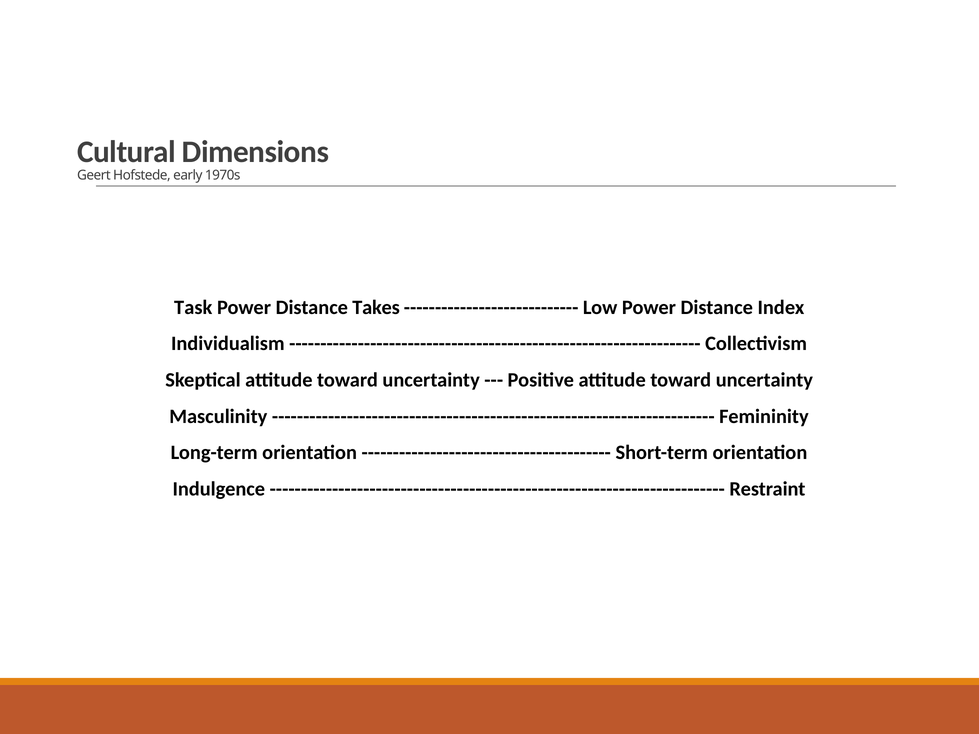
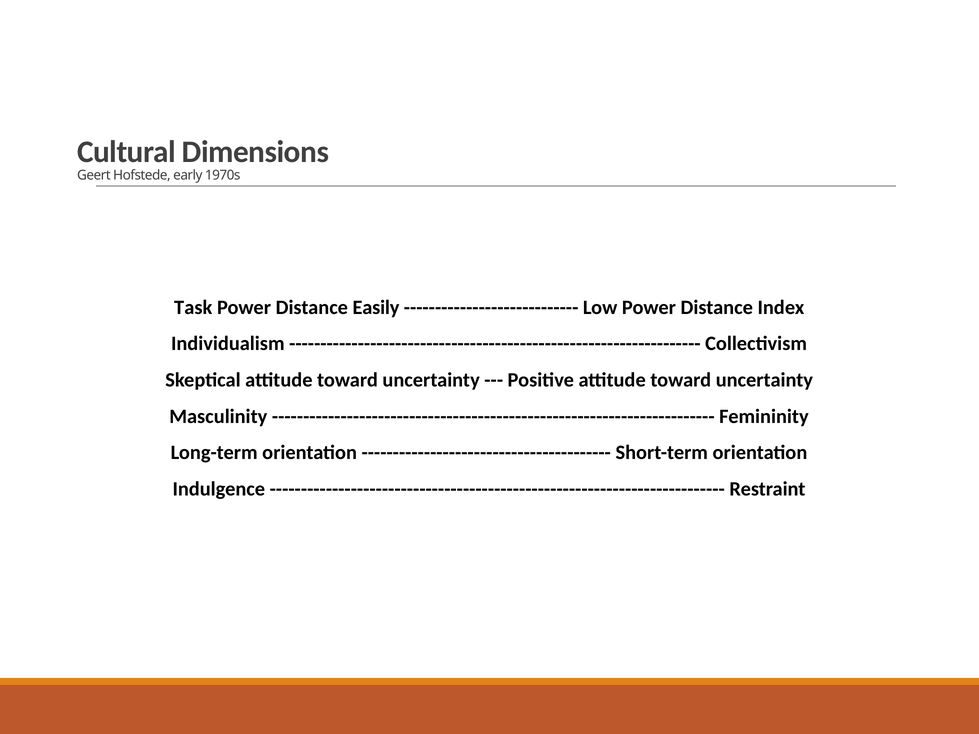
Takes: Takes -> Easily
